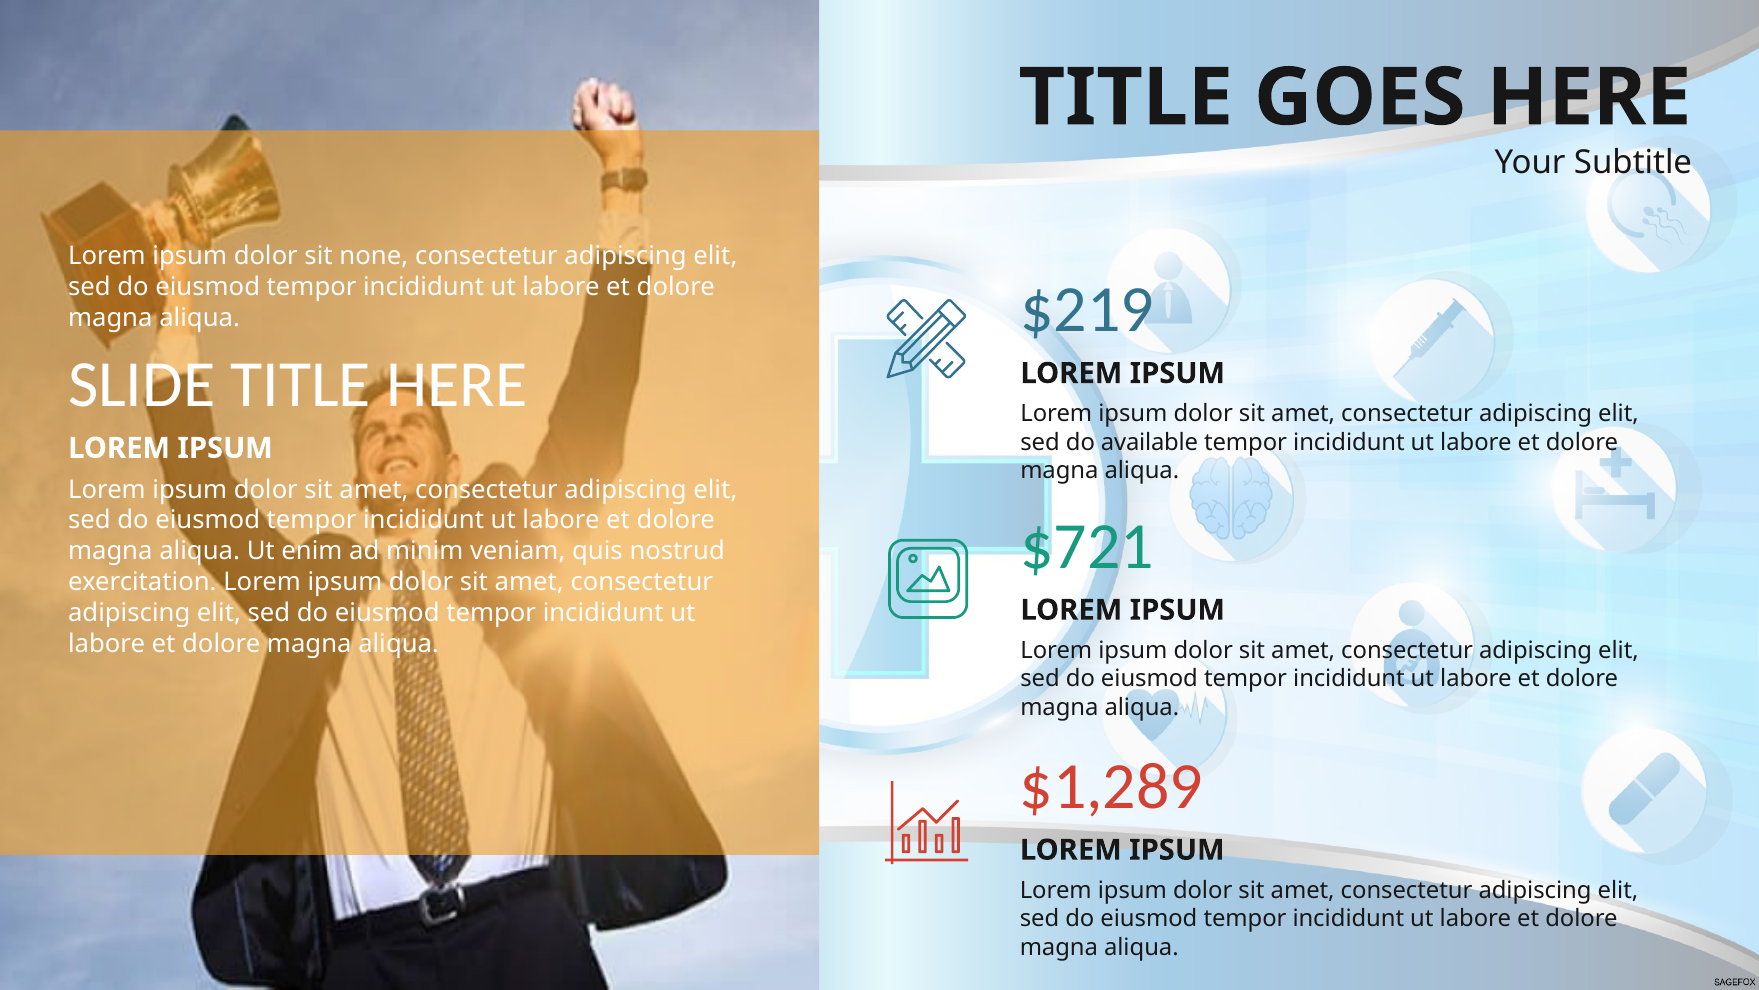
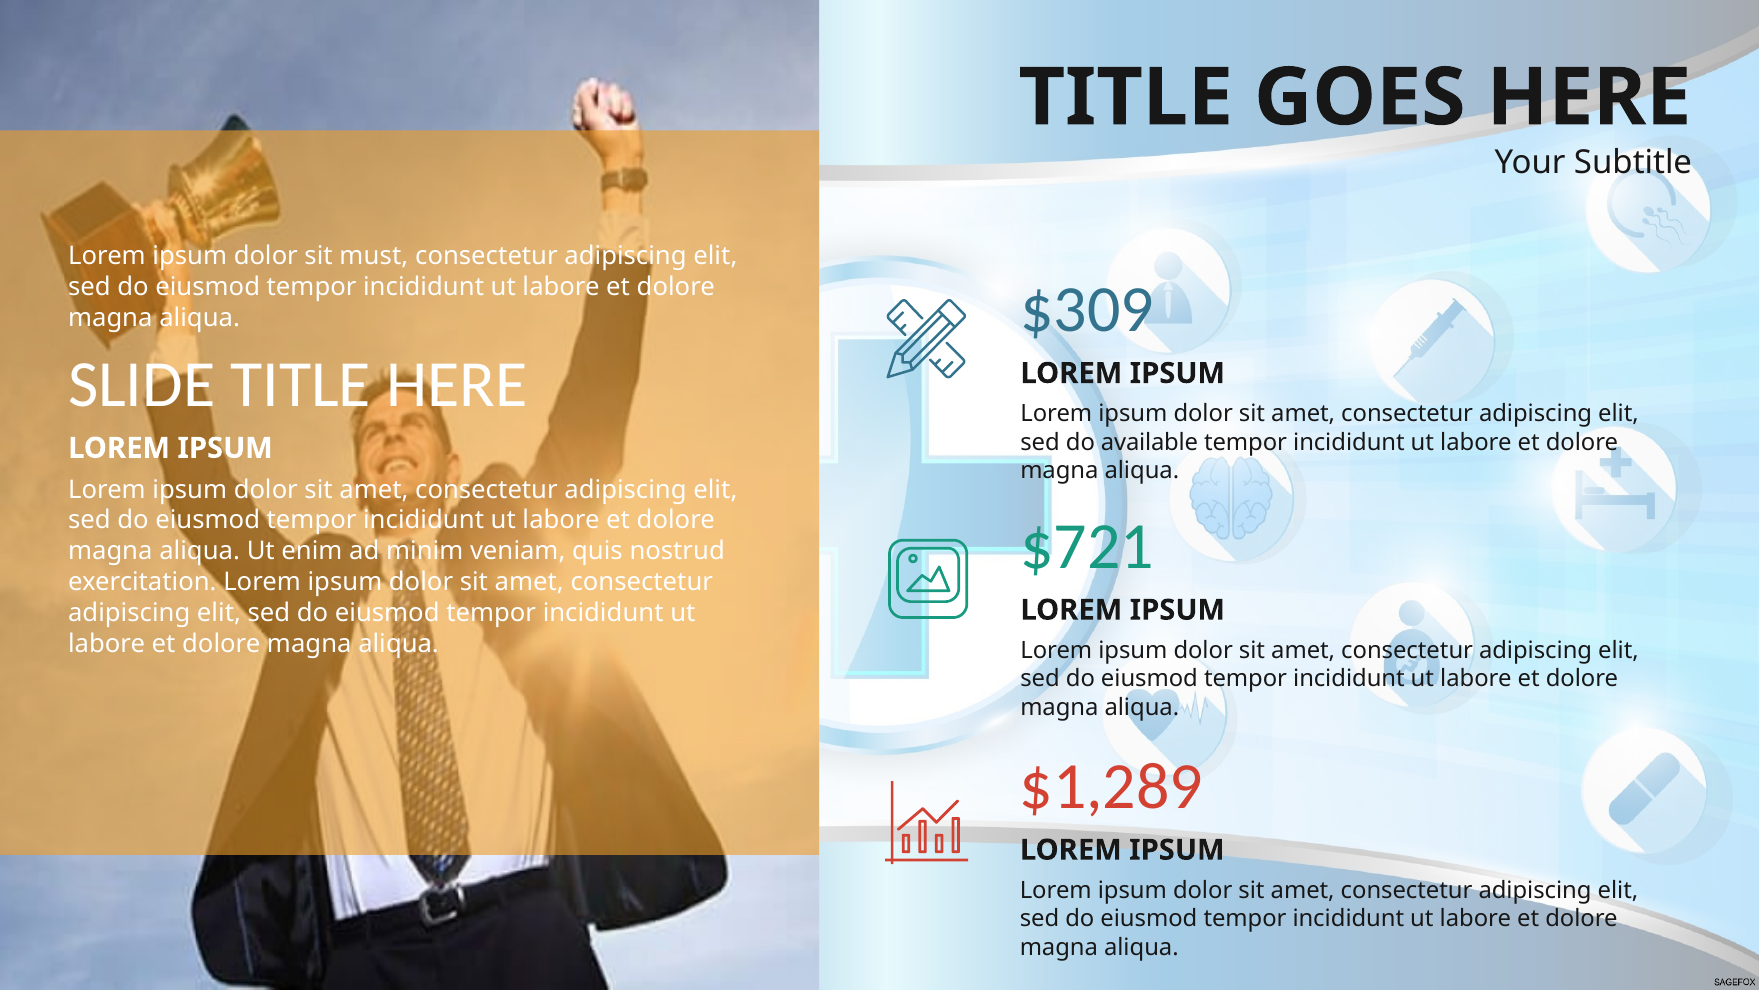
none: none -> must
$219: $219 -> $309
